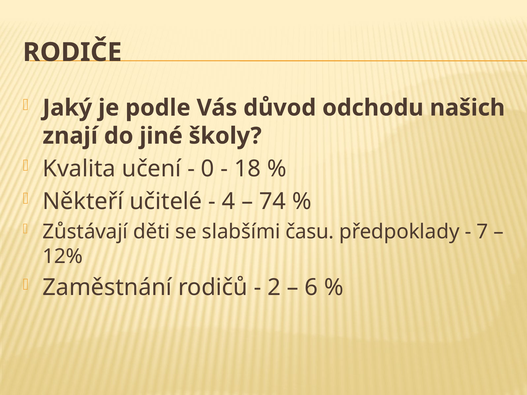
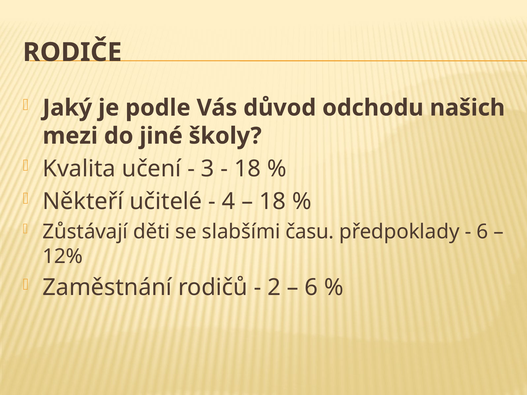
znají: znají -> mezi
0: 0 -> 3
74 at (273, 202): 74 -> 18
7 at (482, 232): 7 -> 6
